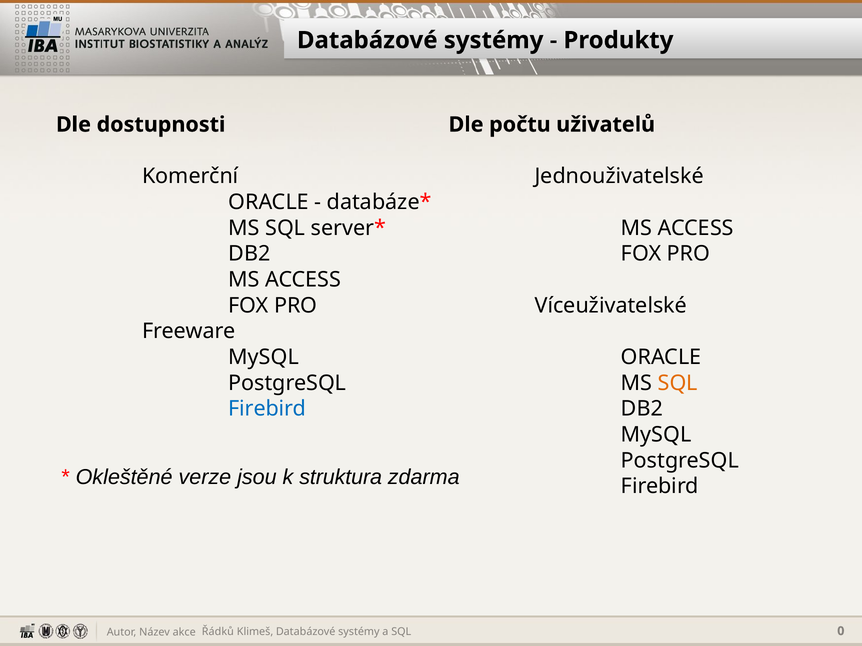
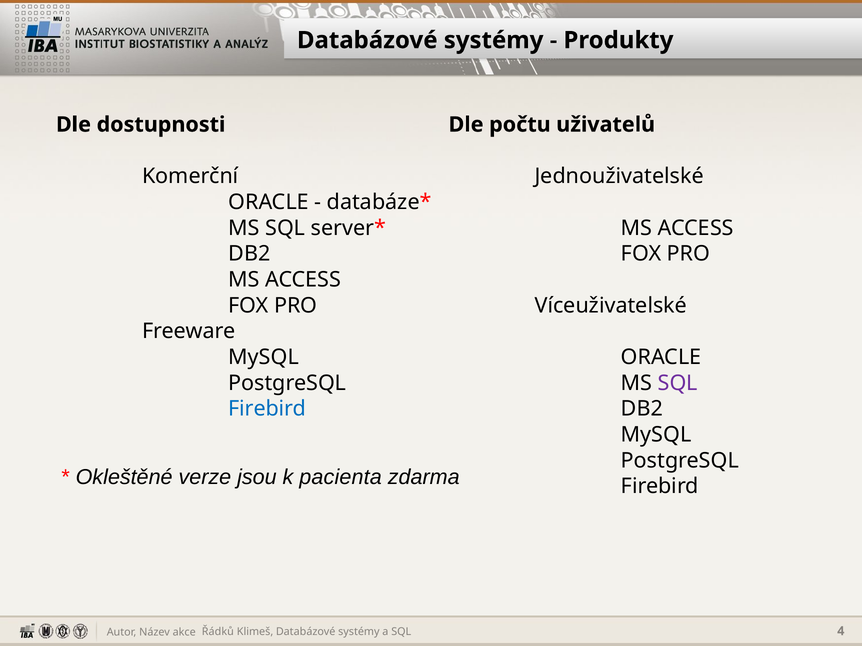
SQL at (678, 383) colour: orange -> purple
struktura: struktura -> pacienta
0: 0 -> 4
